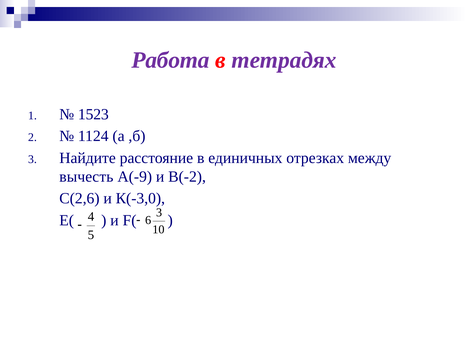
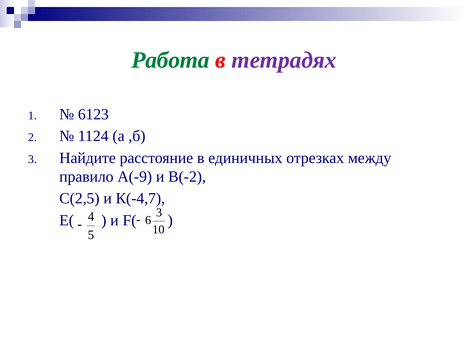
Работа colour: purple -> green
1523: 1523 -> 6123
вычесть: вычесть -> правило
С(2,6: С(2,6 -> С(2,5
К(-3,0: К(-3,0 -> К(-4,7
